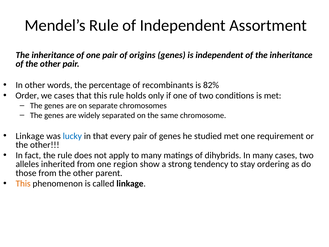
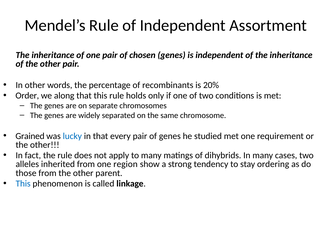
origins: origins -> chosen
82%: 82% -> 20%
we cases: cases -> along
Linkage at (30, 136): Linkage -> Grained
This at (23, 183) colour: orange -> blue
